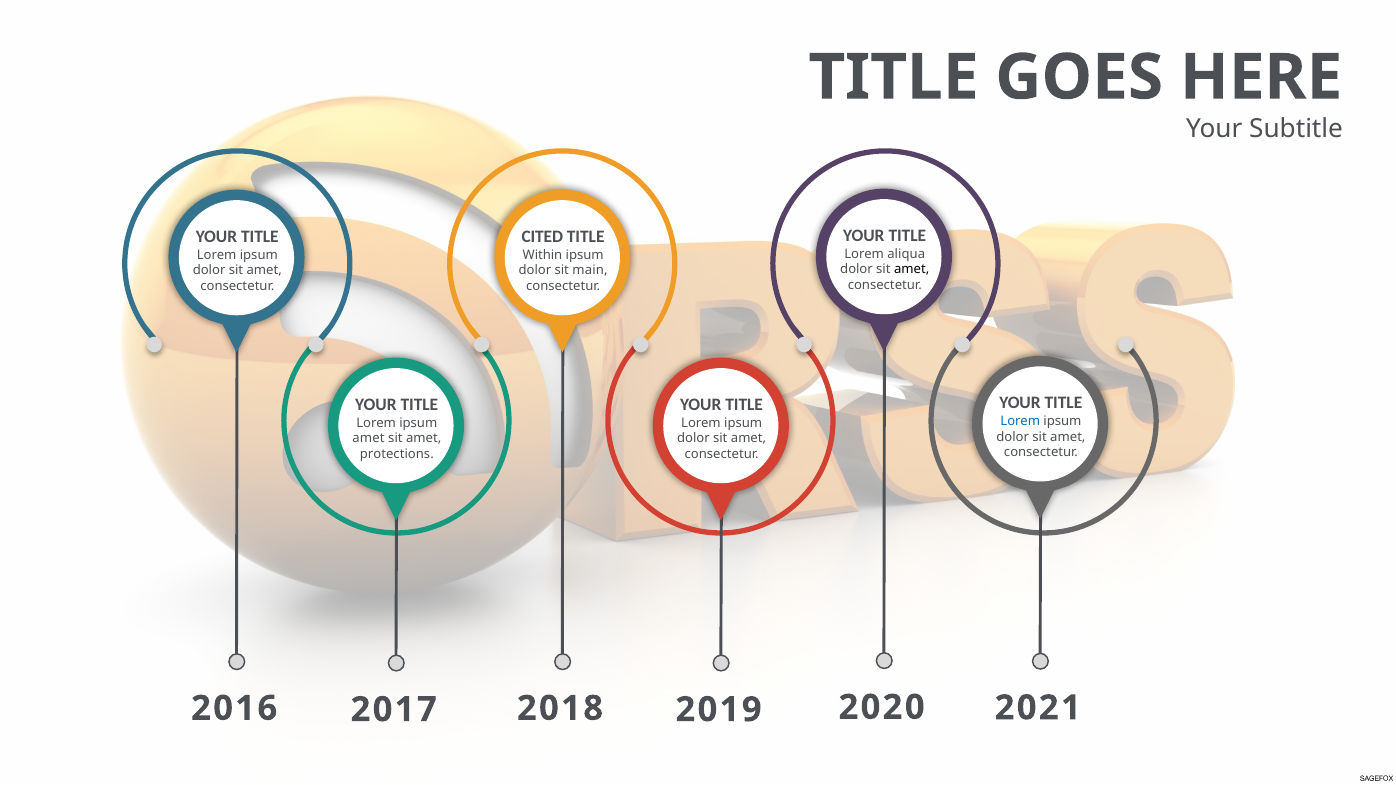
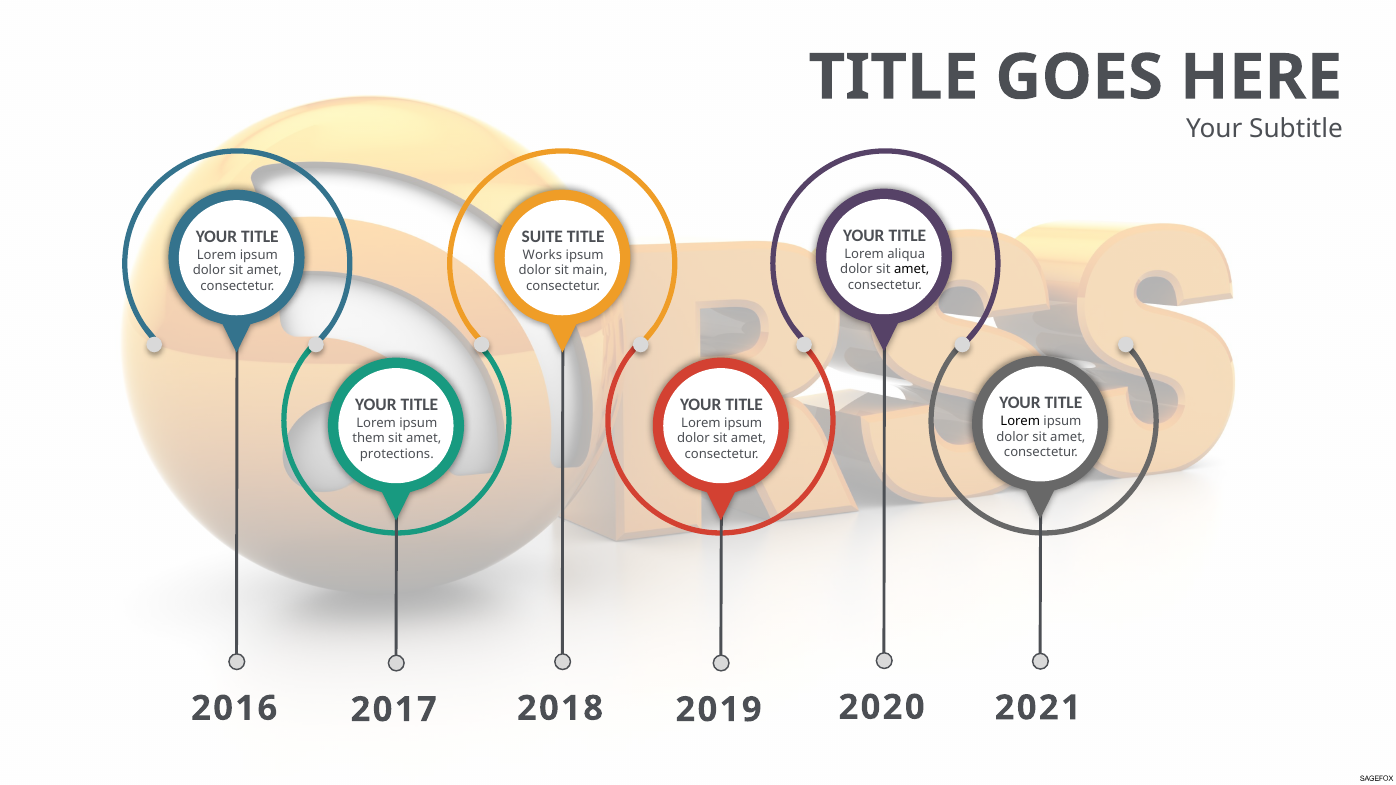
CITED: CITED -> SUITE
Within: Within -> Works
Lorem at (1020, 421) colour: blue -> black
amet at (369, 439): amet -> them
